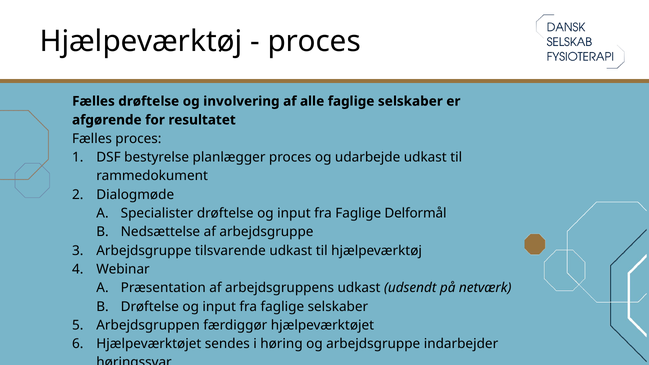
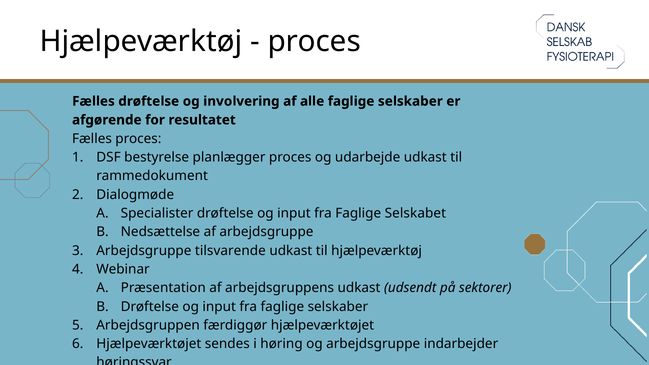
Delformål: Delformål -> Selskabet
netværk: netværk -> sektorer
